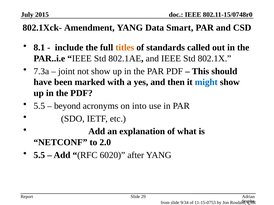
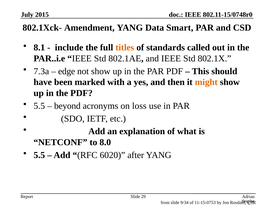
joint: joint -> edge
might colour: blue -> orange
into: into -> loss
2.0: 2.0 -> 8.0
